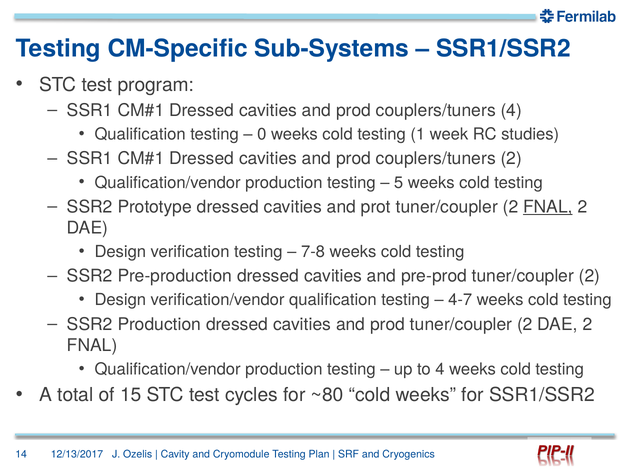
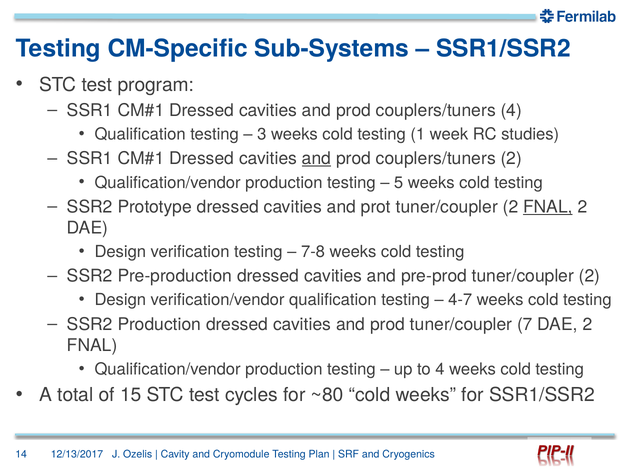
0: 0 -> 3
and at (317, 159) underline: none -> present
prod tuner/coupler 2: 2 -> 7
